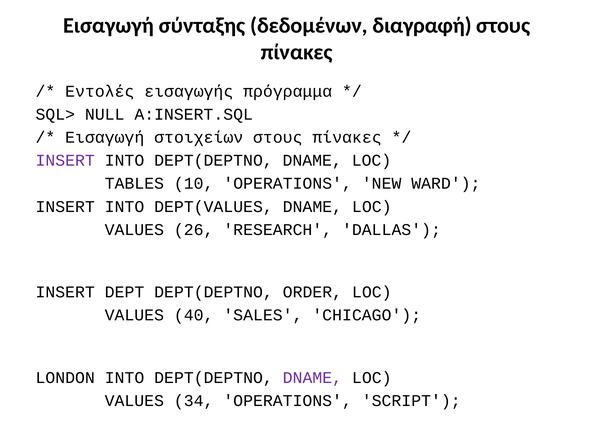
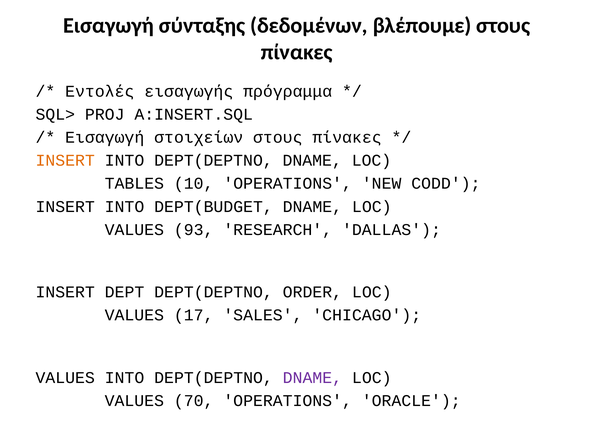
διαγραφή: διαγραφή -> βλέπουμε
NULL: NULL -> PROJ
INSERT at (65, 161) colour: purple -> orange
WARD: WARD -> CODD
DEPT(VALUES: DEPT(VALUES -> DEPT(BUDGET
26: 26 -> 93
40: 40 -> 17
LONDON at (65, 378): LONDON -> VALUES
34: 34 -> 70
SCRIPT: SCRIPT -> ORACLE
